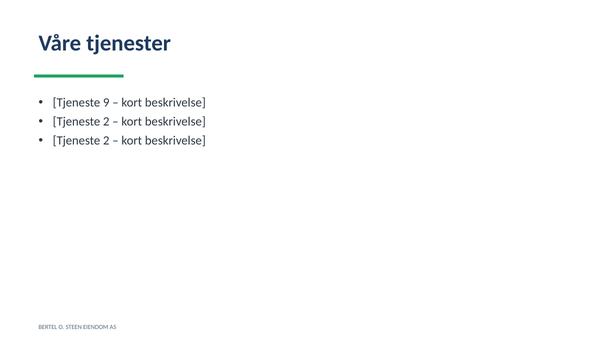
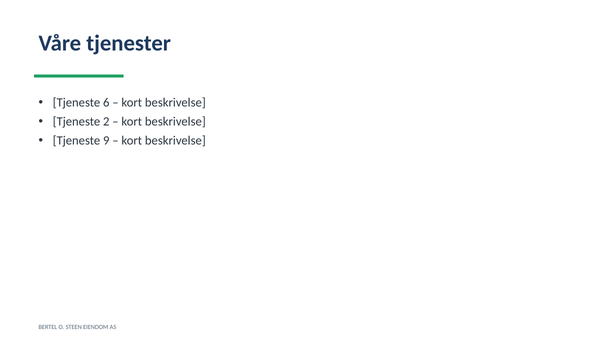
9: 9 -> 6
2 at (106, 141): 2 -> 9
